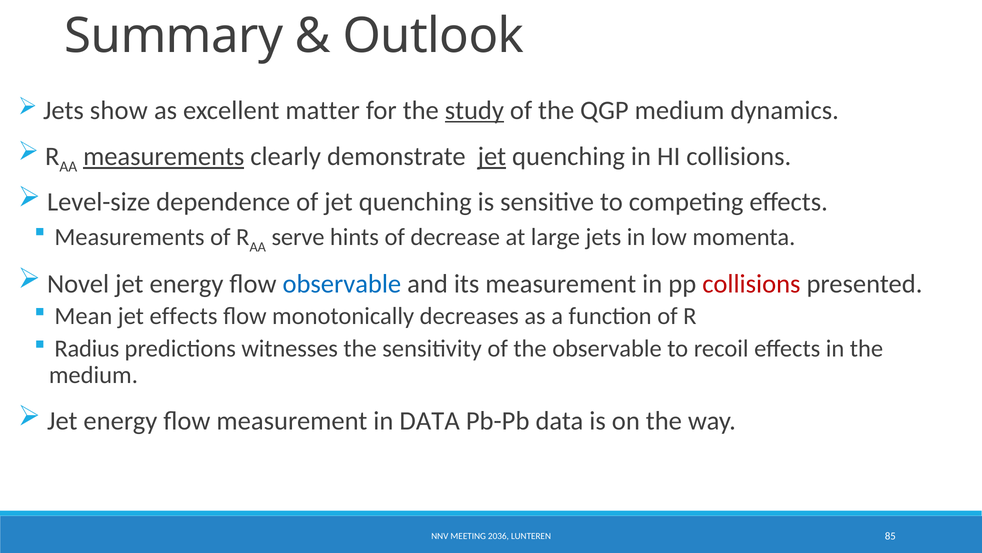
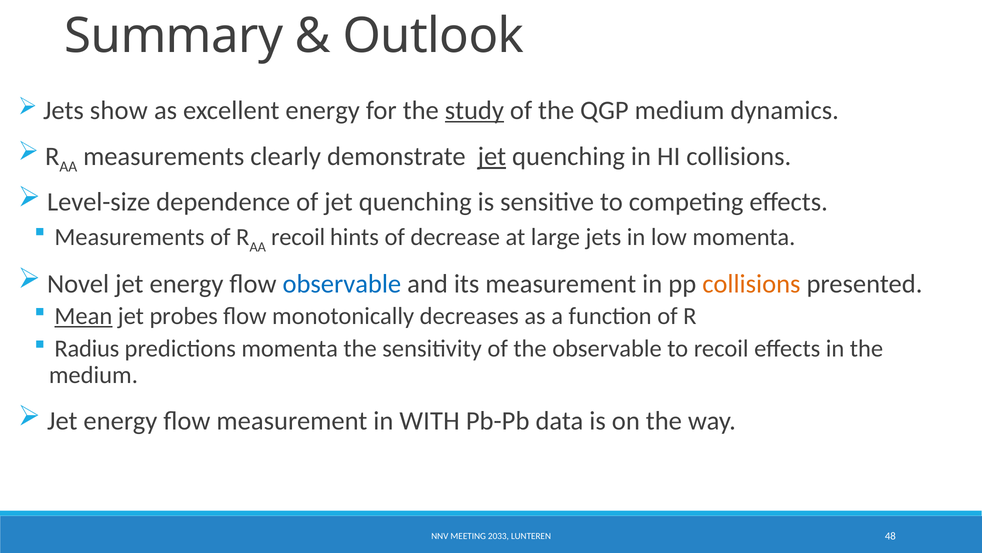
excellent matter: matter -> energy
measurements at (164, 156) underline: present -> none
serve at (298, 237): serve -> recoil
collisions at (751, 284) colour: red -> orange
Mean underline: none -> present
jet effects: effects -> probes
predictions witnesses: witnesses -> momenta
in DATA: DATA -> WITH
2036: 2036 -> 2033
85: 85 -> 48
